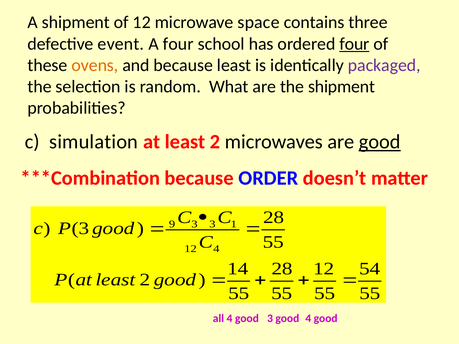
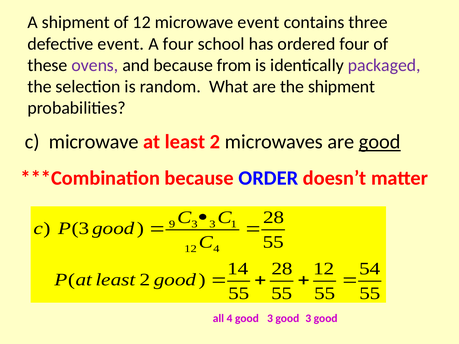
microwave space: space -> event
four at (354, 44) underline: present -> none
ovens colour: orange -> purple
because least: least -> from
c simulation: simulation -> microwave
3 good 4: 4 -> 3
